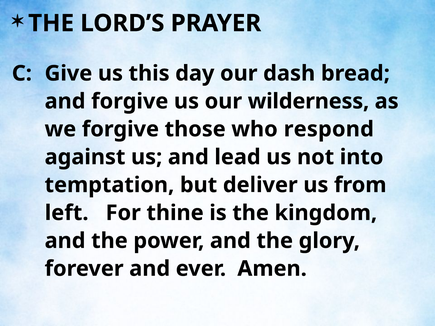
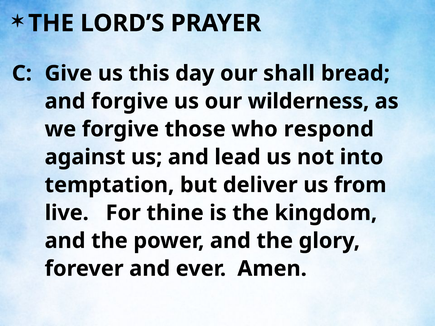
dash: dash -> shall
left: left -> live
